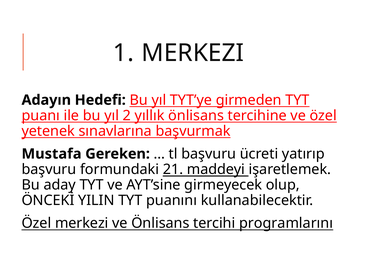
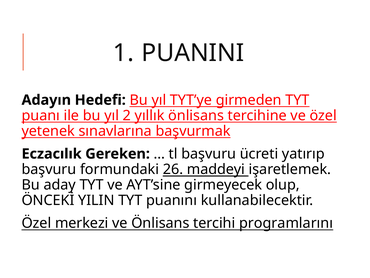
1 MERKEZI: MERKEZI -> PUANINI
Mustafa: Mustafa -> Eczacılık
21: 21 -> 26
